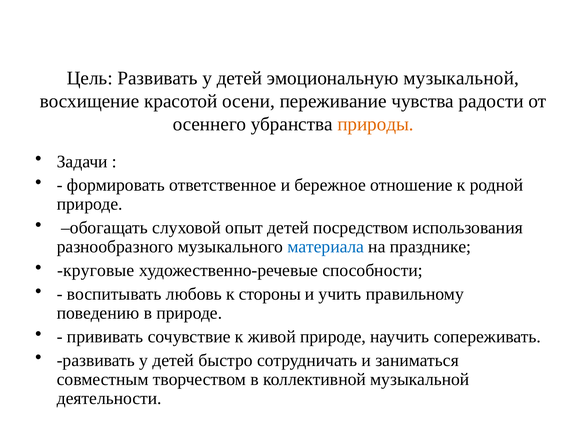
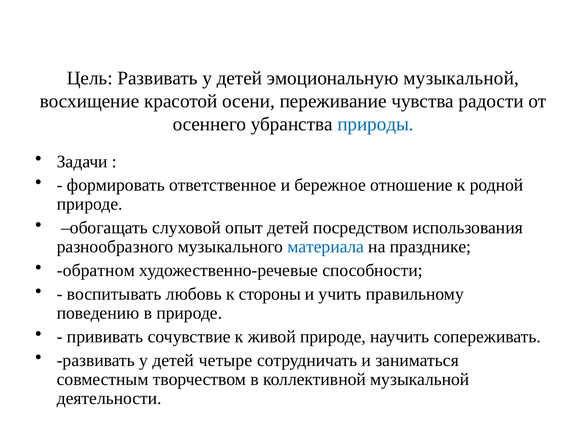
природы colour: orange -> blue
круговые: круговые -> обратном
быстро: быстро -> четыре
